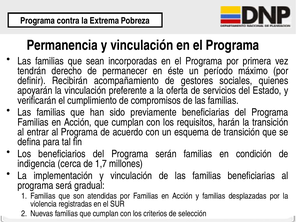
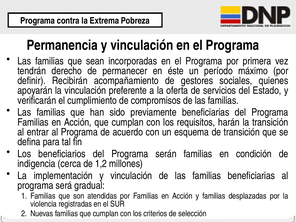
1,7: 1,7 -> 1,2
